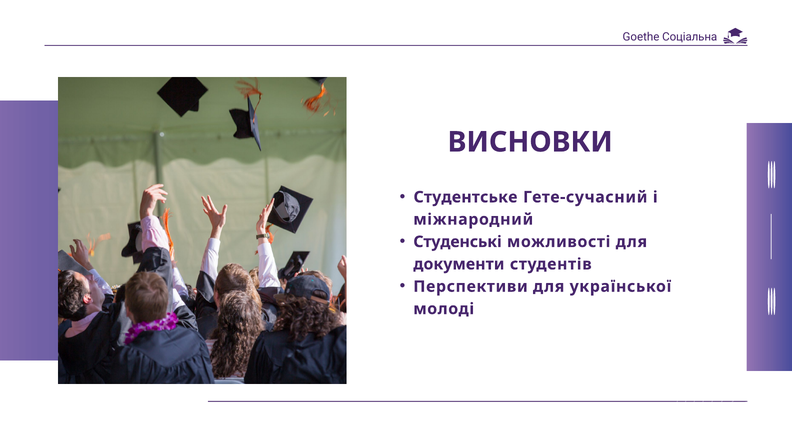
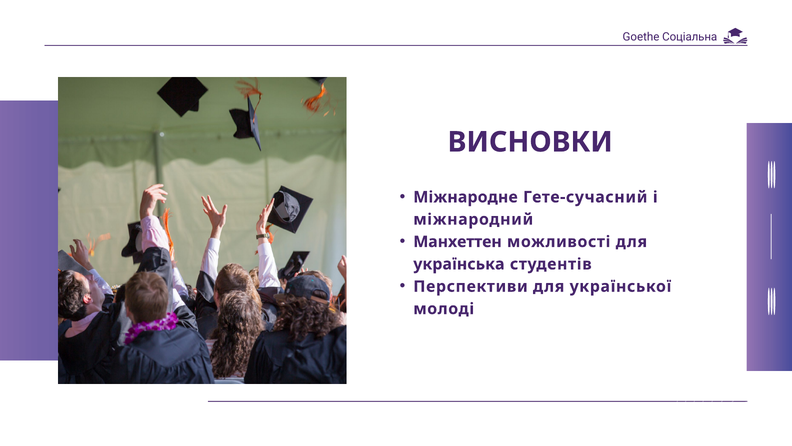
Студентське: Студентське -> Міжнародне
Студенські: Студенські -> Манхеттен
документи: документи -> українська
